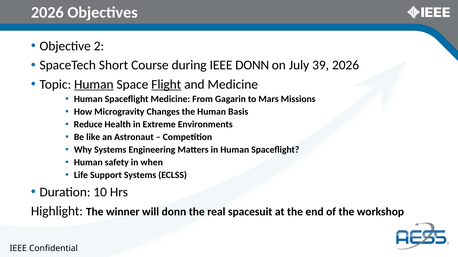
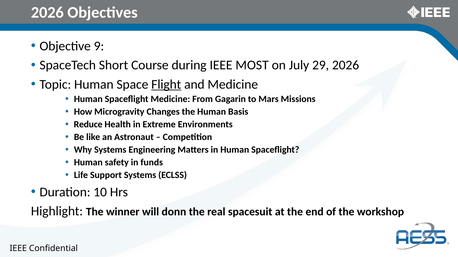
2: 2 -> 9
IEEE DONN: DONN -> MOST
39: 39 -> 29
Human at (94, 84) underline: present -> none
when: when -> funds
